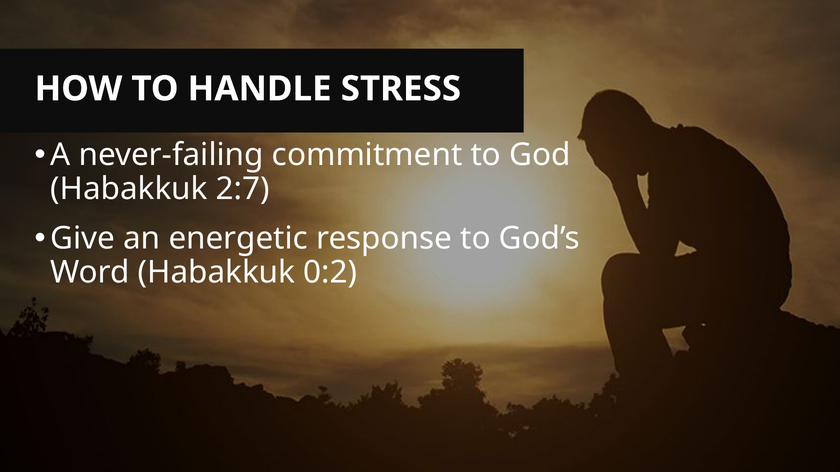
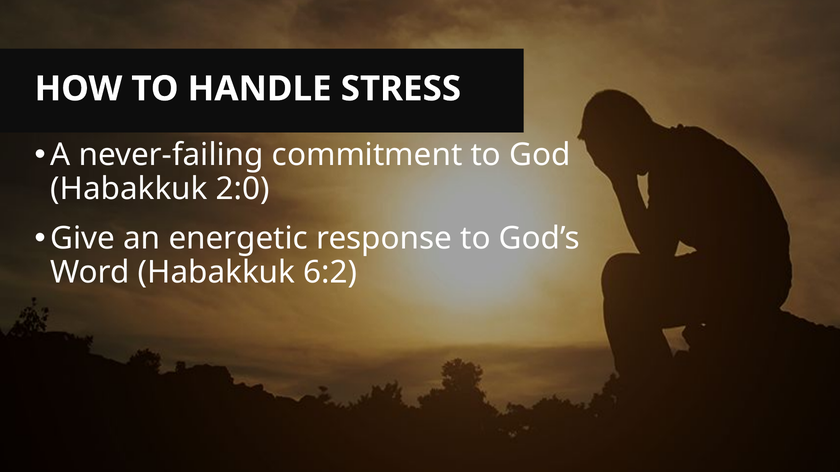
2:7: 2:7 -> 2:0
0:2: 0:2 -> 6:2
